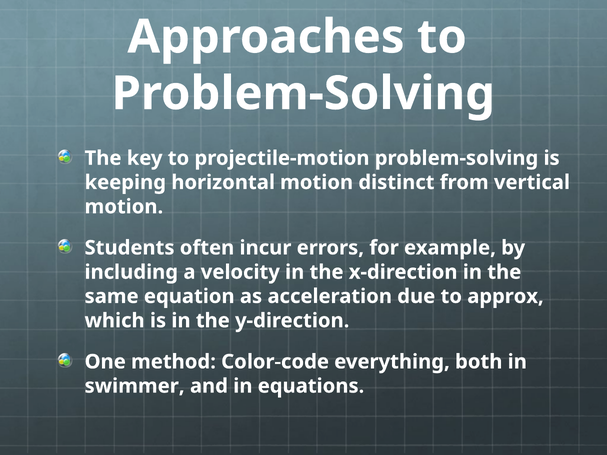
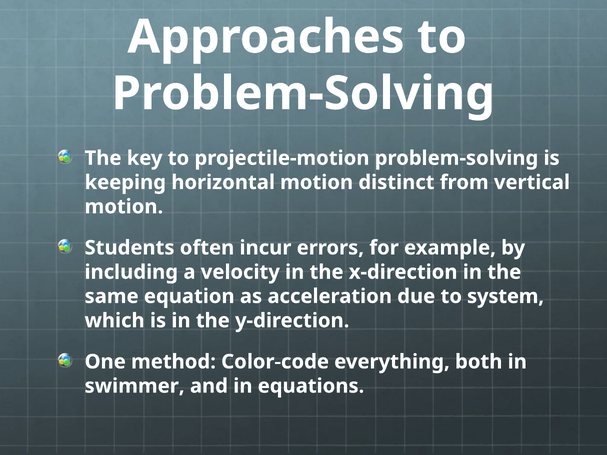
approx: approx -> system
